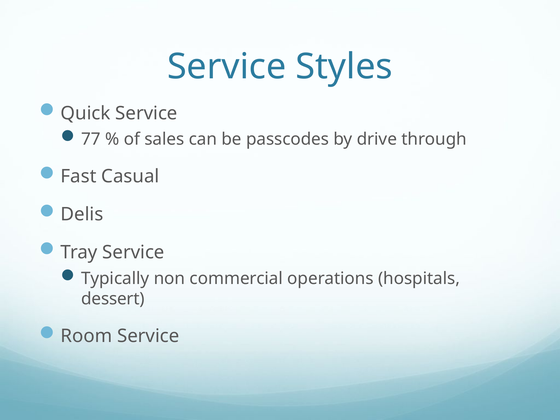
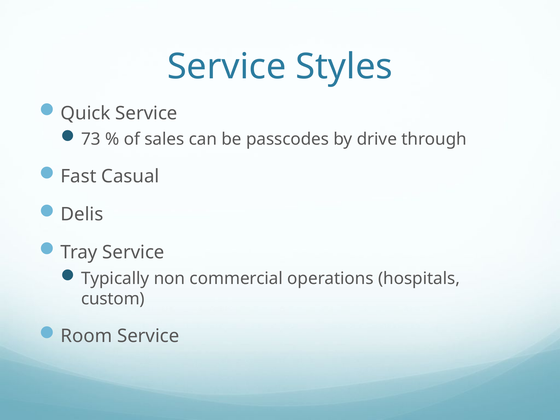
77: 77 -> 73
dessert: dessert -> custom
